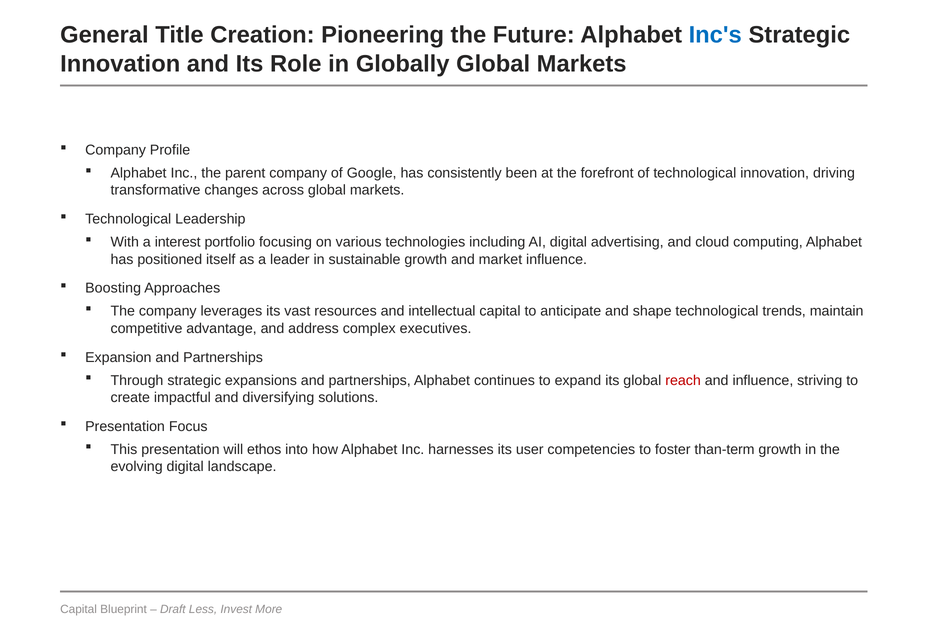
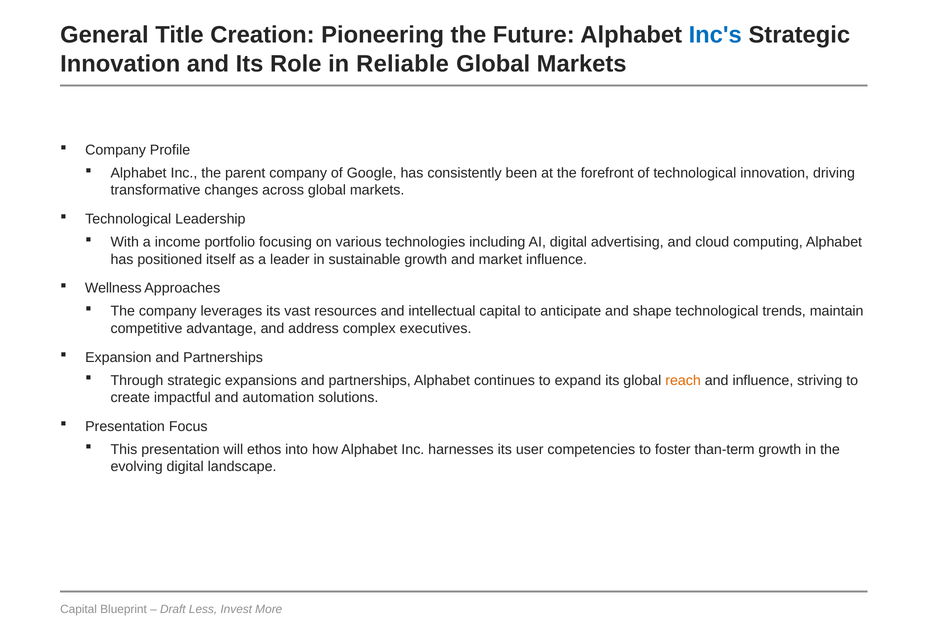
Globally: Globally -> Reliable
interest: interest -> income
Boosting: Boosting -> Wellness
reach colour: red -> orange
diversifying: diversifying -> automation
